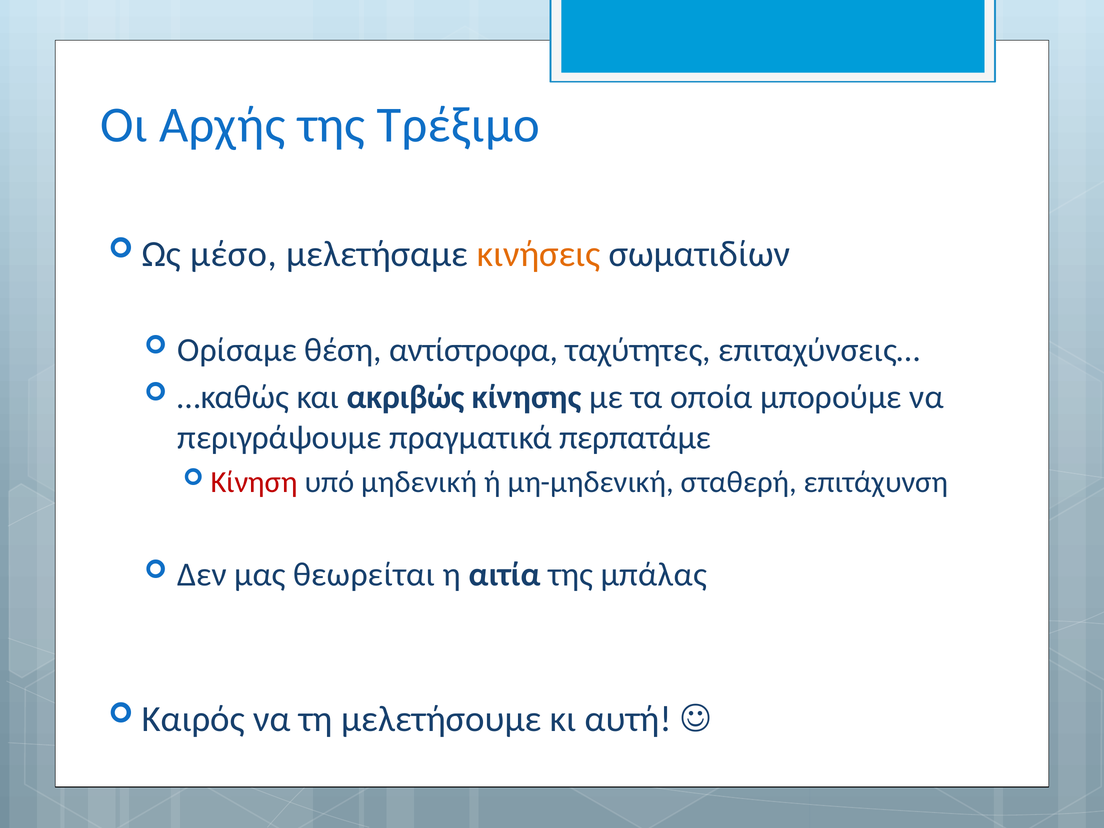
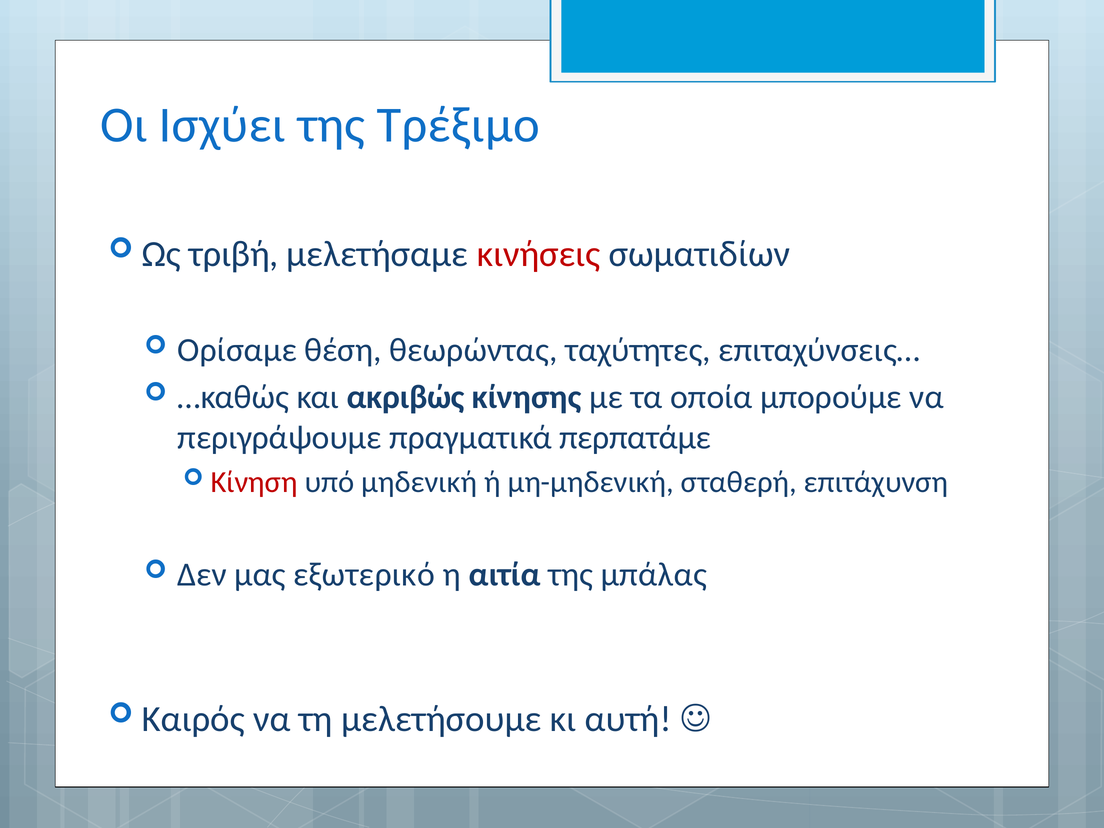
Αρχής: Αρχής -> Ισχύει
μέσο: μέσο -> τριβή
κινήσεις colour: orange -> red
αντίστροφα: αντίστροφα -> θεωρώντας
θεωρείται: θεωρείται -> εξωτερικό
